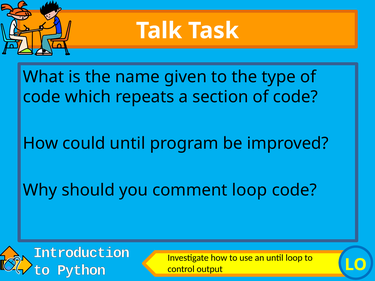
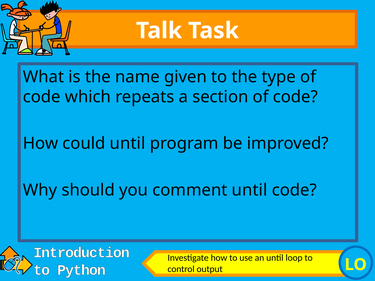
comment loop: loop -> until
